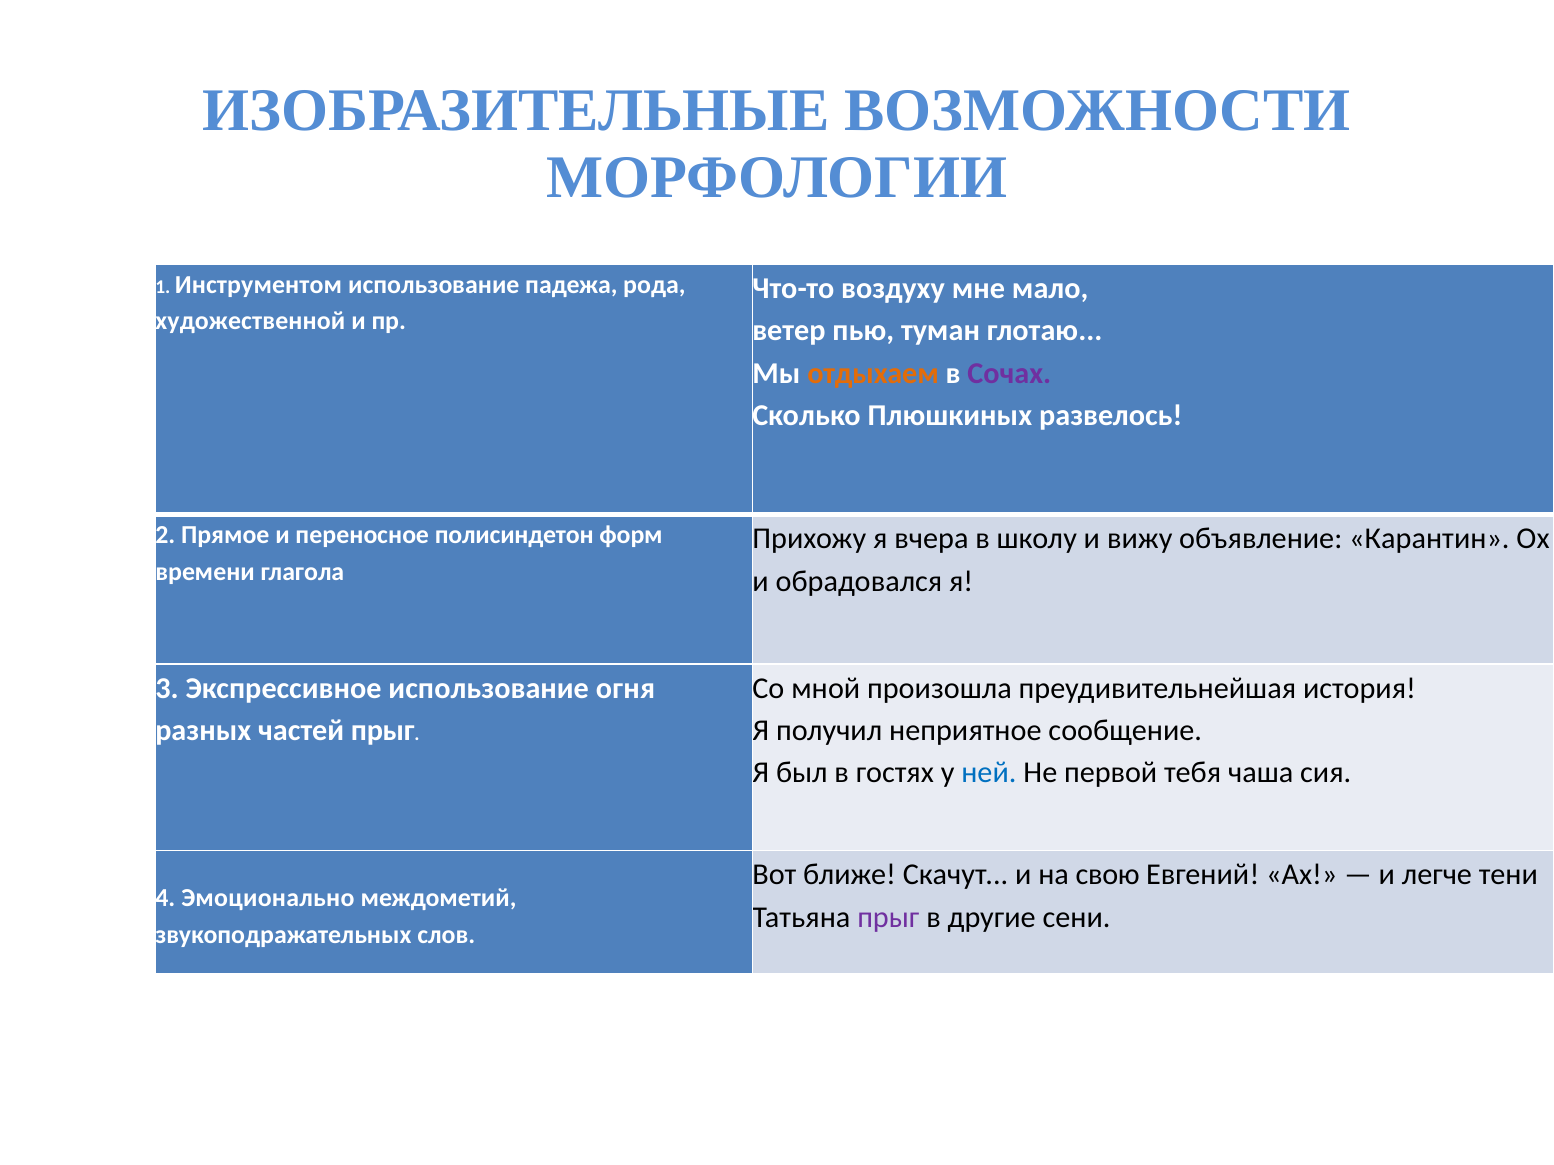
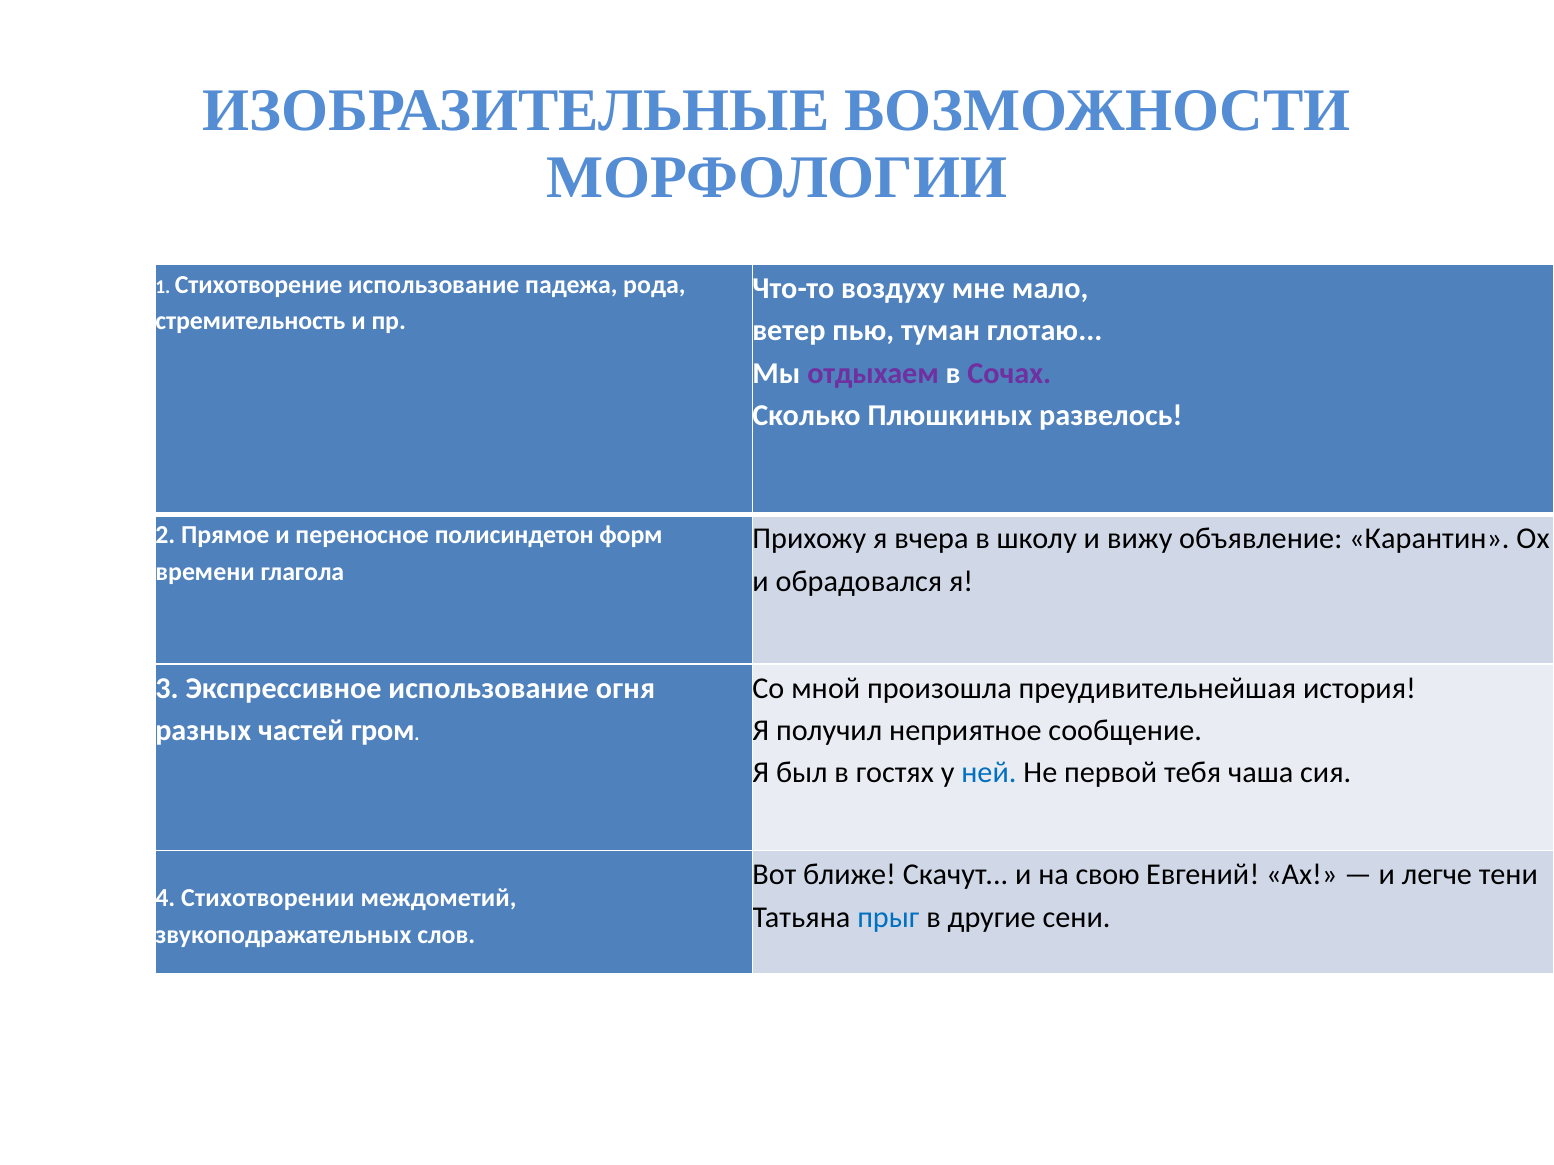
Инструментом: Инструментом -> Стихотворение
художественной: художественной -> стремительность
отдыхаем colour: orange -> purple
частей прыг: прыг -> гром
Эмоционально: Эмоционально -> Стихотворении
прыг at (888, 917) colour: purple -> blue
